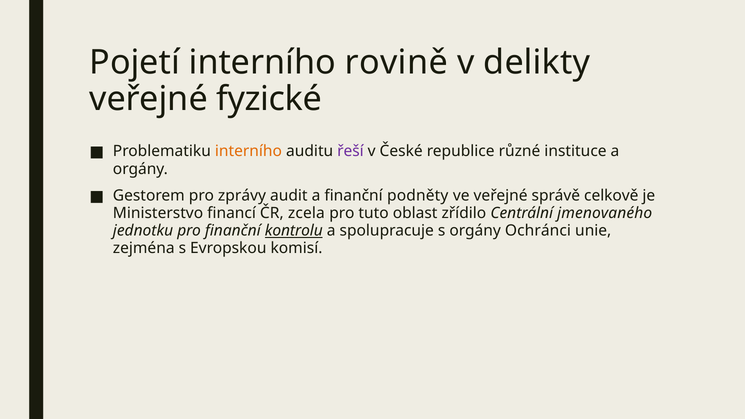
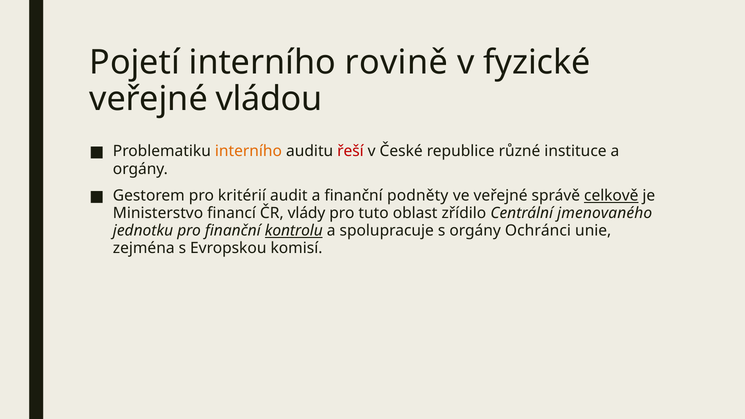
delikty: delikty -> fyzické
fyzické: fyzické -> vládou
řeší colour: purple -> red
zprávy: zprávy -> kritérií
celkově underline: none -> present
zcela: zcela -> vlády
